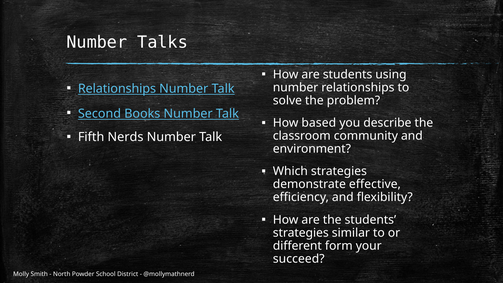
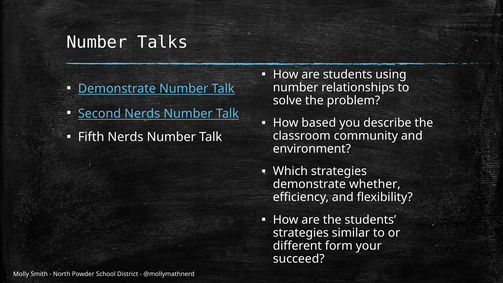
Relationships at (117, 89): Relationships -> Demonstrate
Second Books: Books -> Nerds
effective: effective -> whether
